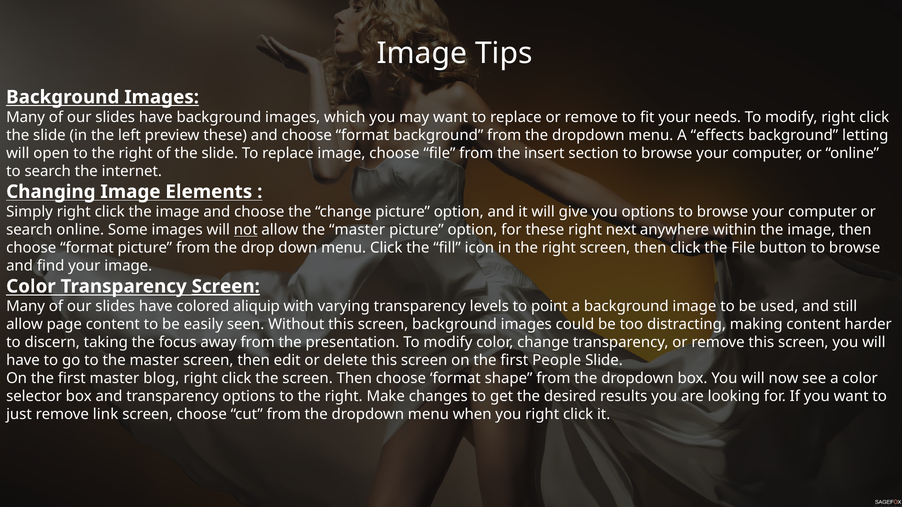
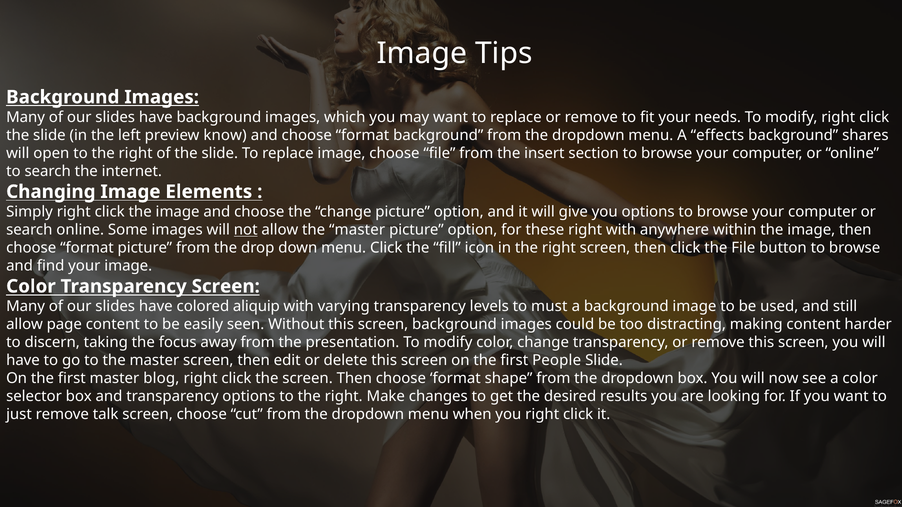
preview these: these -> know
letting: letting -> shares
right next: next -> with
Screen at (226, 287) underline: present -> none
point: point -> must
link: link -> talk
